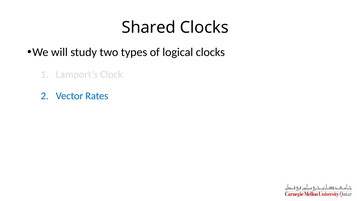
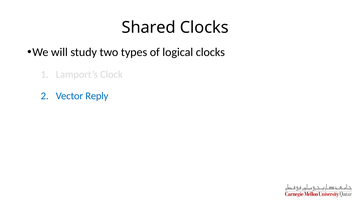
Rates: Rates -> Reply
